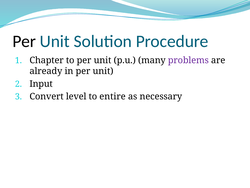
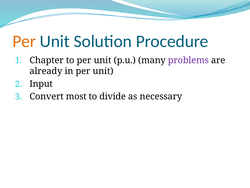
Per at (24, 41) colour: black -> orange
level: level -> most
entire: entire -> divide
